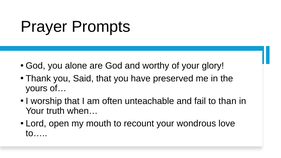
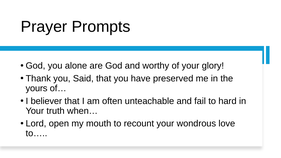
worship: worship -> believer
than: than -> hard
